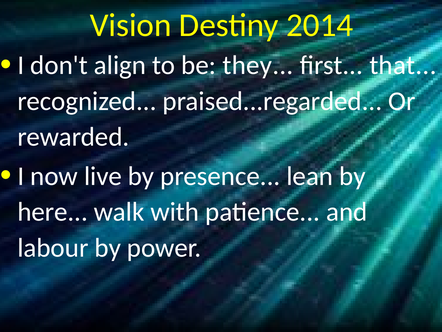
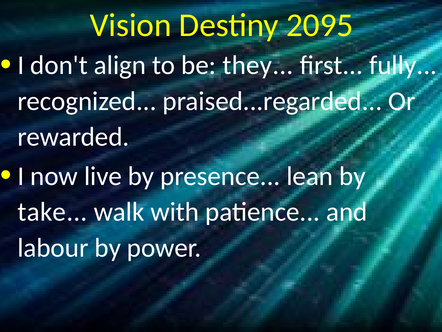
2014: 2014 -> 2095
that: that -> fully
here: here -> take
